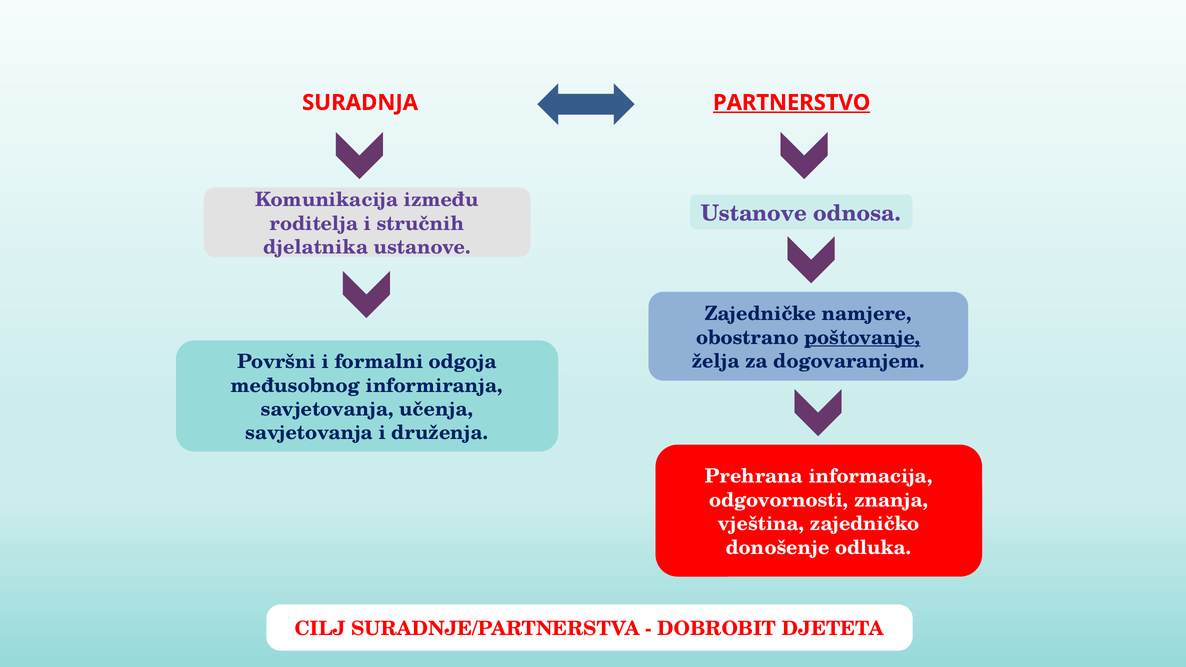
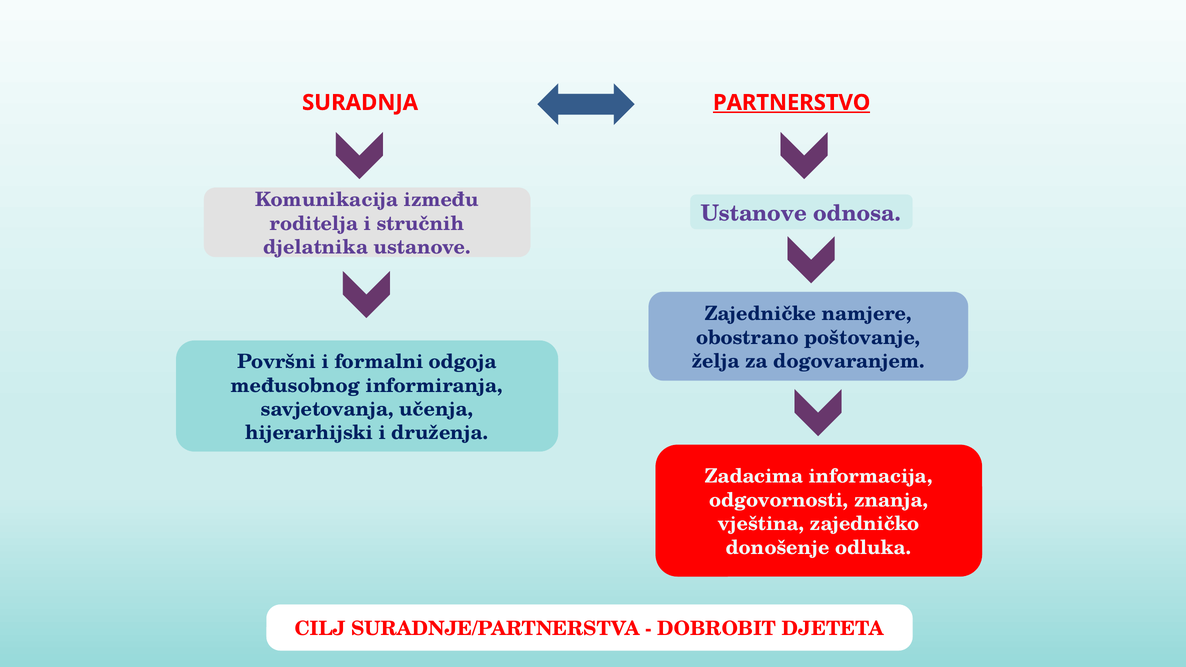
poštovanje underline: present -> none
savjetovanja at (309, 433): savjetovanja -> hijerarhijski
Prehrana: Prehrana -> Zadacima
